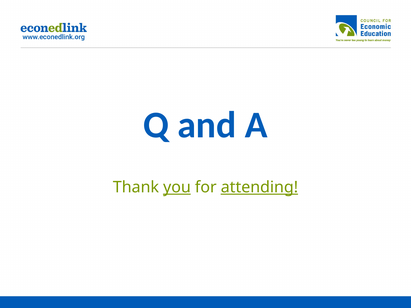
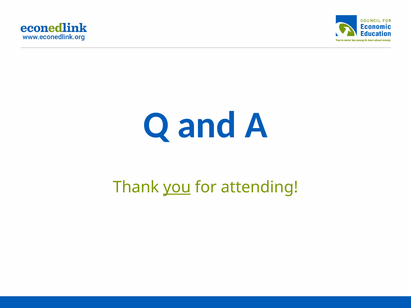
attending underline: present -> none
